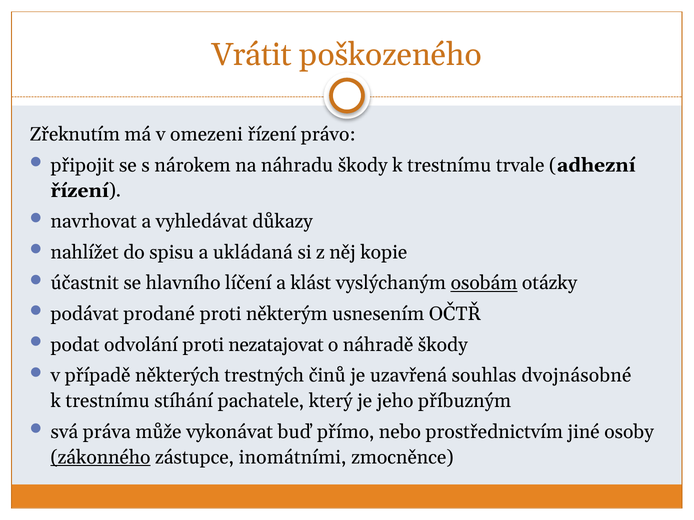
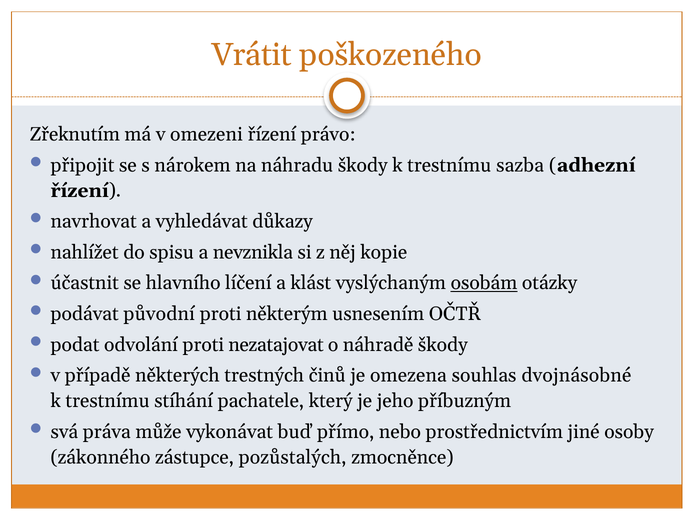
trvale: trvale -> sazba
ukládaná: ukládaná -> nevznikla
prodané: prodané -> původní
uzavřená: uzavřená -> omezena
zákonného underline: present -> none
inomátními: inomátními -> pozůstalých
